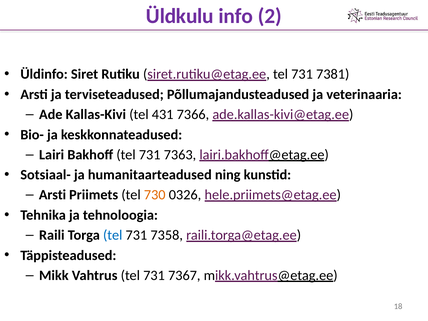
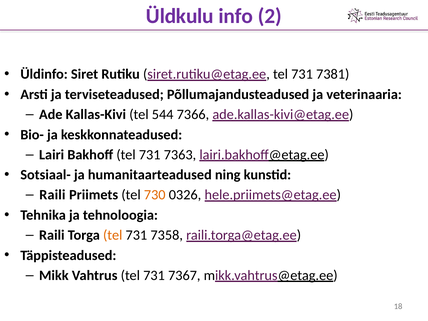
431: 431 -> 544
Arsti at (53, 195): Arsti -> Raili
tel at (113, 235) colour: blue -> orange
